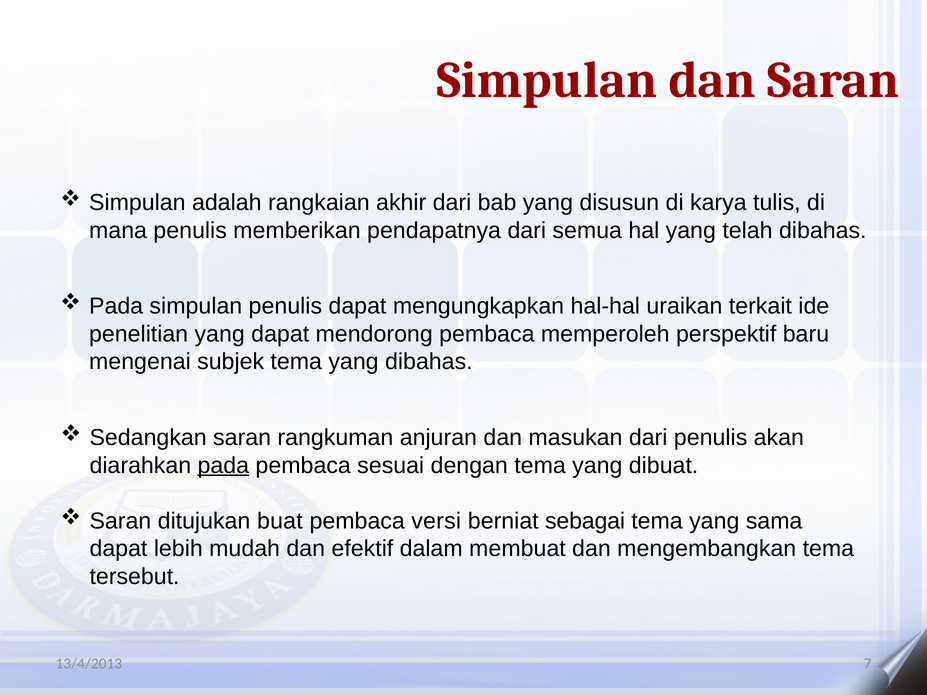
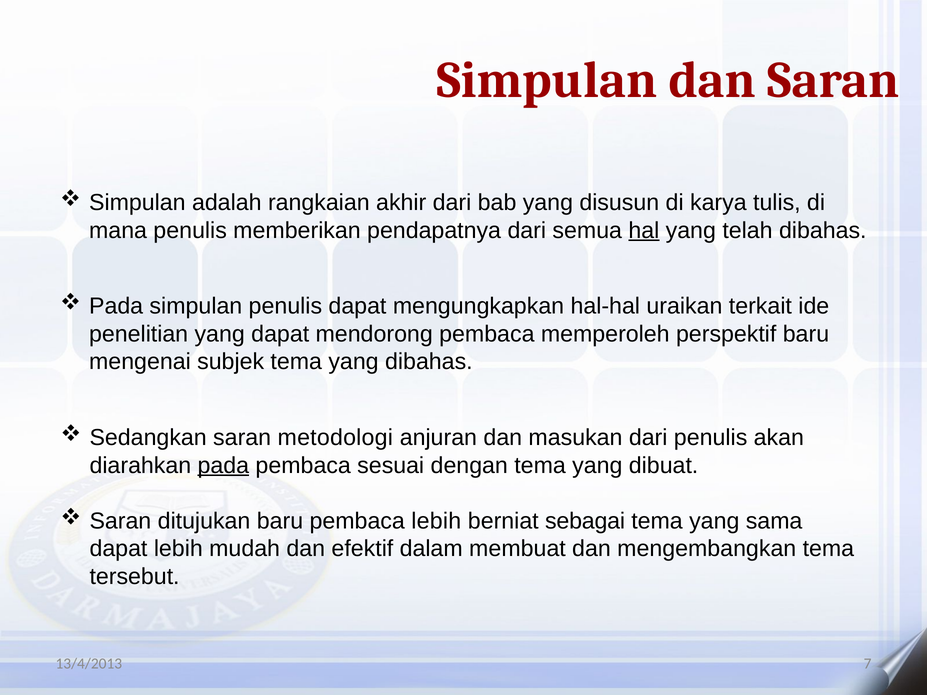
hal underline: none -> present
rangkuman: rangkuman -> metodologi
ditujukan buat: buat -> baru
pembaca versi: versi -> lebih
